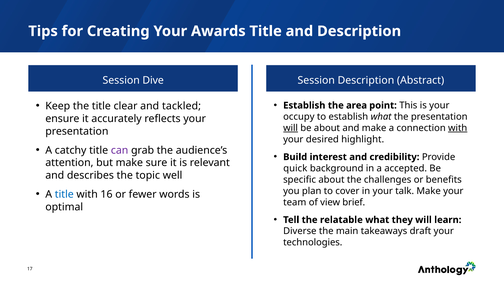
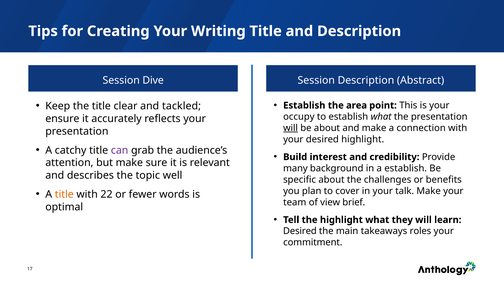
Awards: Awards -> Writing
with at (458, 128) underline: present -> none
quick: quick -> many
a accepted: accepted -> establish
title at (64, 195) colour: blue -> orange
16: 16 -> 22
the relatable: relatable -> highlight
Diverse at (300, 232): Diverse -> Desired
draft: draft -> roles
technologies: technologies -> commitment
